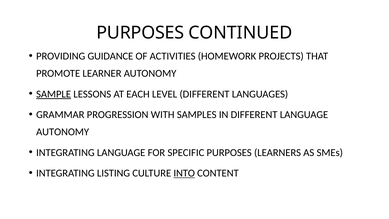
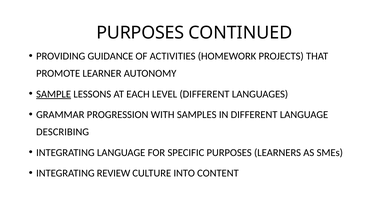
AUTONOMY at (63, 132): AUTONOMY -> DESCRIBING
LISTING: LISTING -> REVIEW
INTO underline: present -> none
